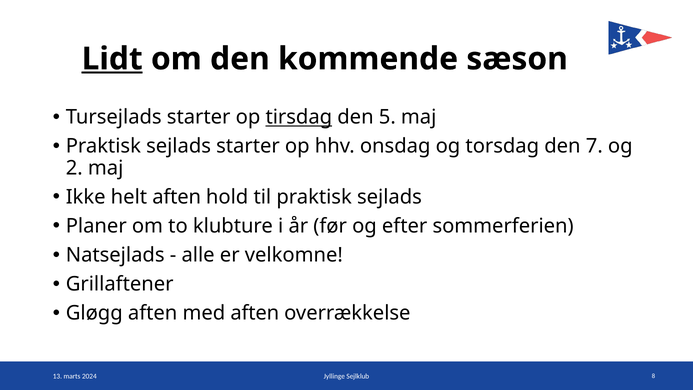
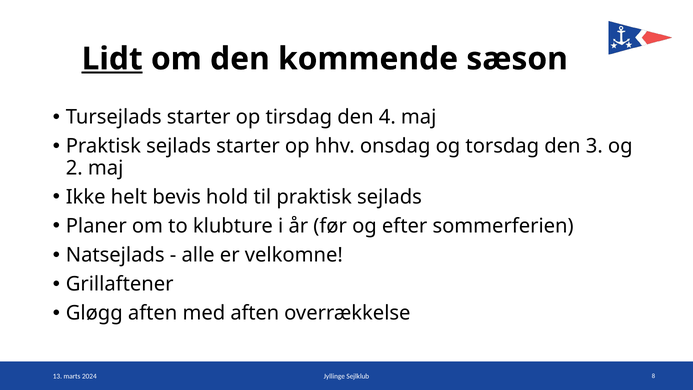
tirsdag underline: present -> none
5: 5 -> 4
7: 7 -> 3
helt aften: aften -> bevis
